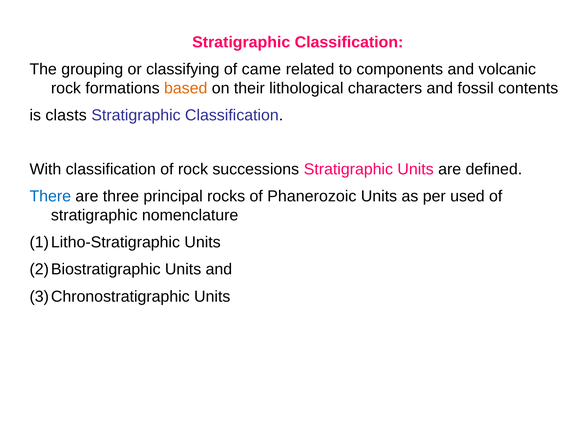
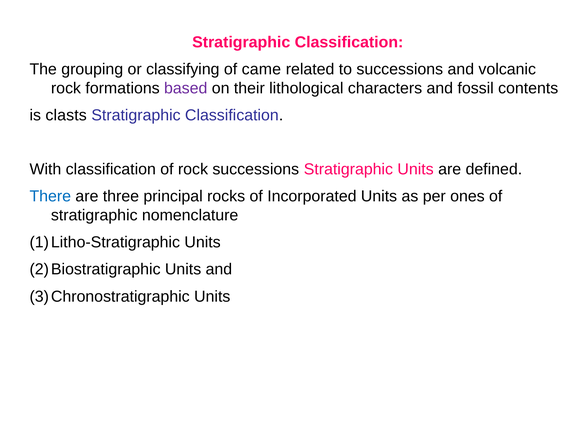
to components: components -> successions
based colour: orange -> purple
Phanerozoic: Phanerozoic -> Incorporated
used: used -> ones
